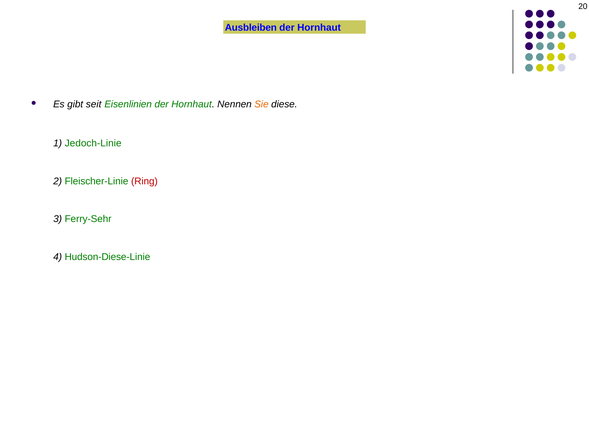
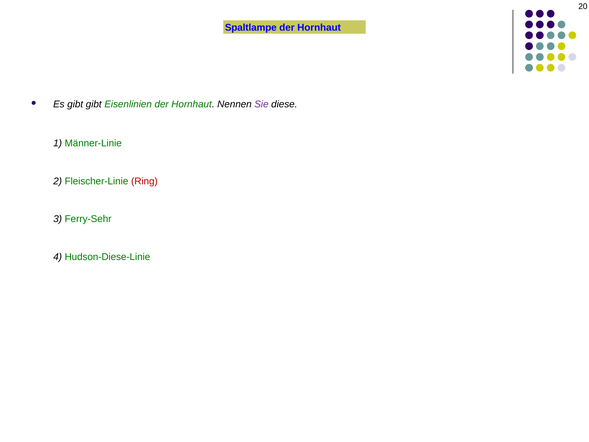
Ausbleiben: Ausbleiben -> Spaltlampe
gibt seit: seit -> gibt
Sie at (261, 104) colour: orange -> purple
Jedoch-Linie: Jedoch-Linie -> Männer-Linie
